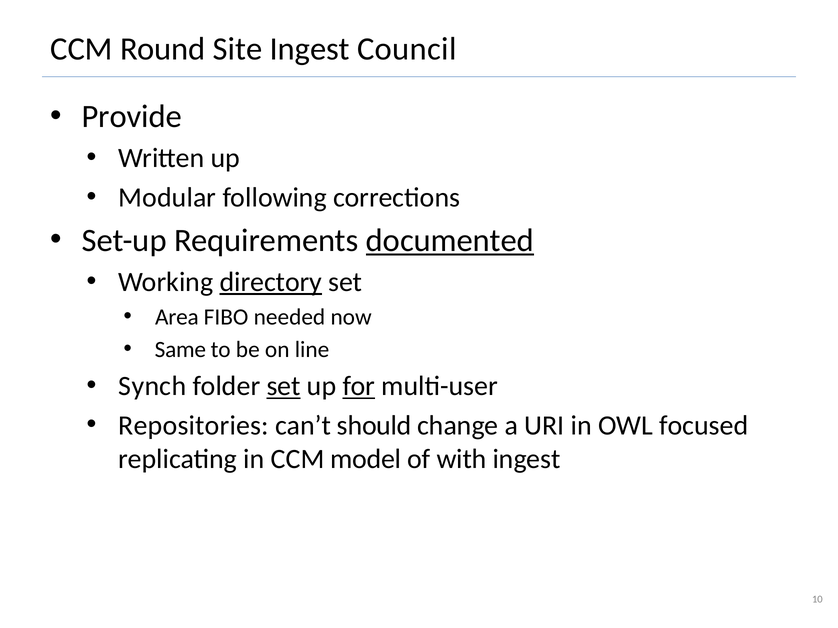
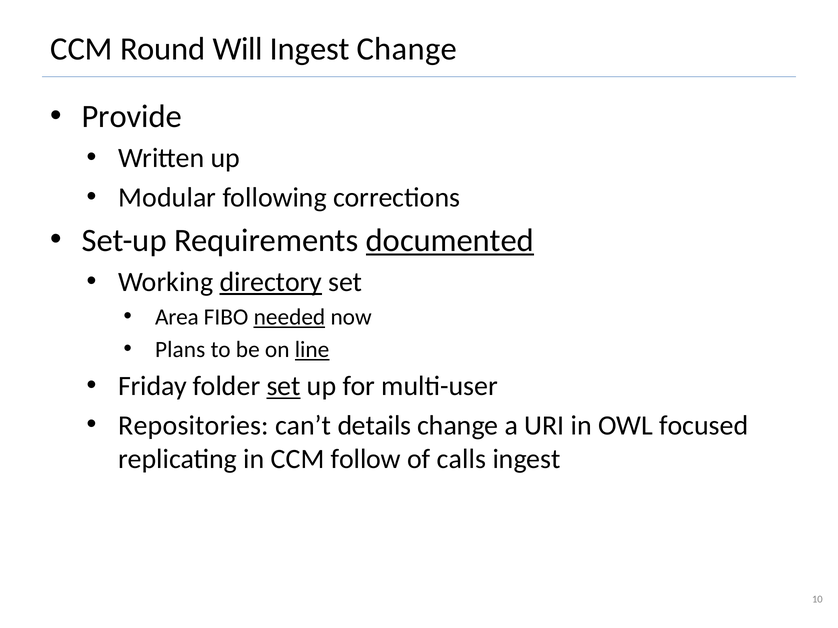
Site: Site -> Will
Ingest Council: Council -> Change
needed underline: none -> present
Same: Same -> Plans
line underline: none -> present
Synch: Synch -> Friday
for underline: present -> none
should: should -> details
model: model -> follow
with: with -> calls
